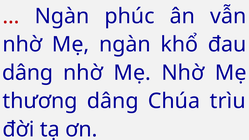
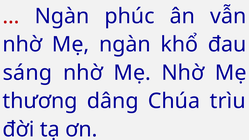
dâng at (28, 73): dâng -> sáng
